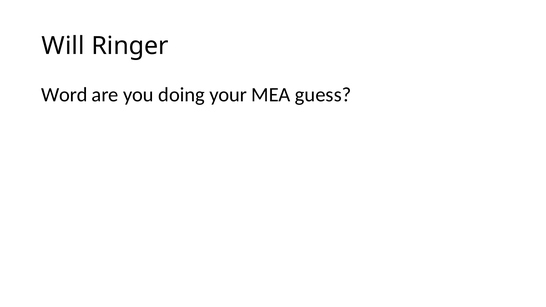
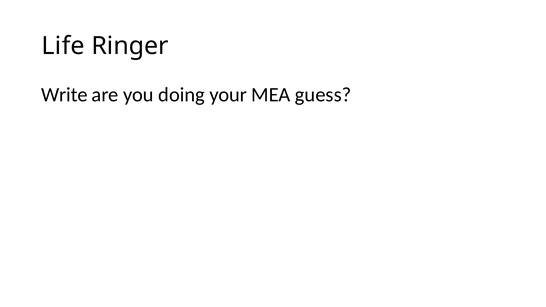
Will: Will -> Life
Word: Word -> Write
